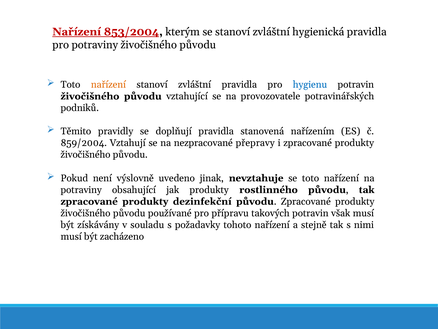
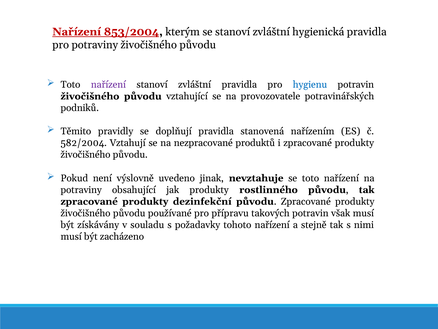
nařízení at (108, 84) colour: orange -> purple
859/2004: 859/2004 -> 582/2004
přepravy: přepravy -> produktů
